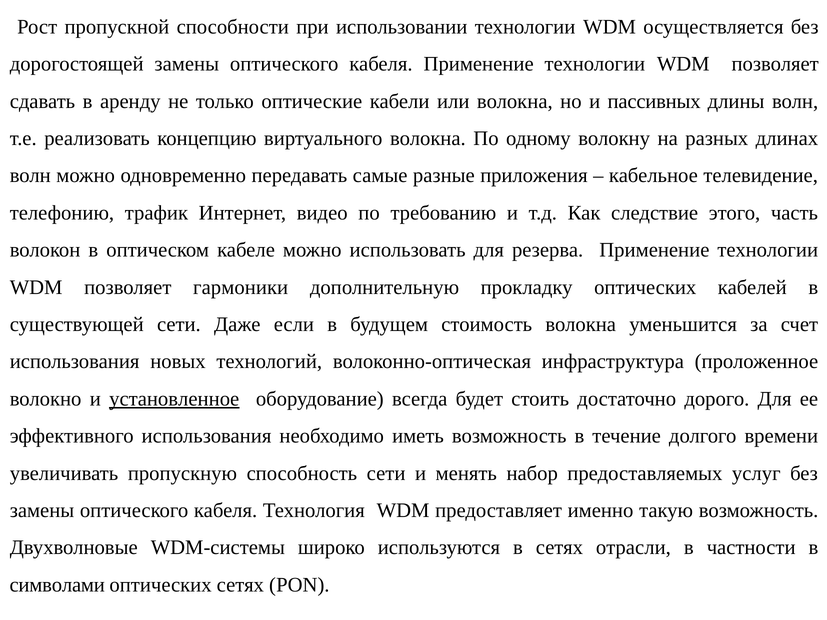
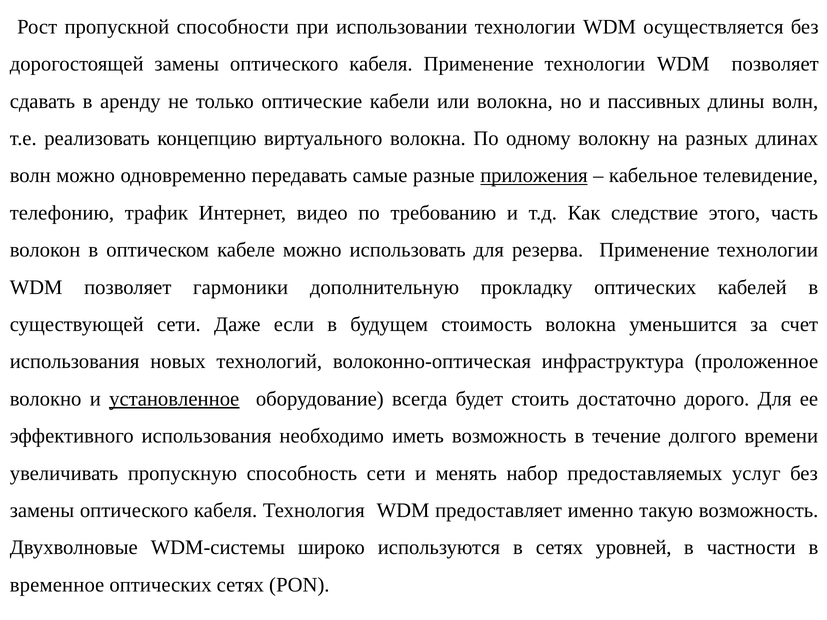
приложения underline: none -> present
отрасли: отрасли -> уровней
символами: символами -> временное
